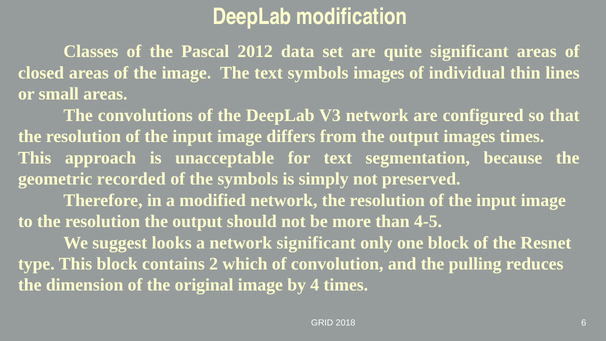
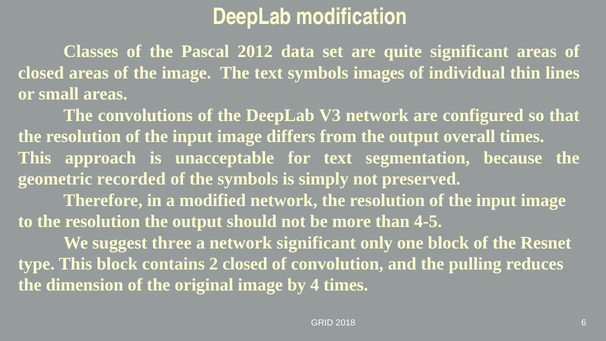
output images: images -> overall
looks: looks -> three
2 which: which -> closed
